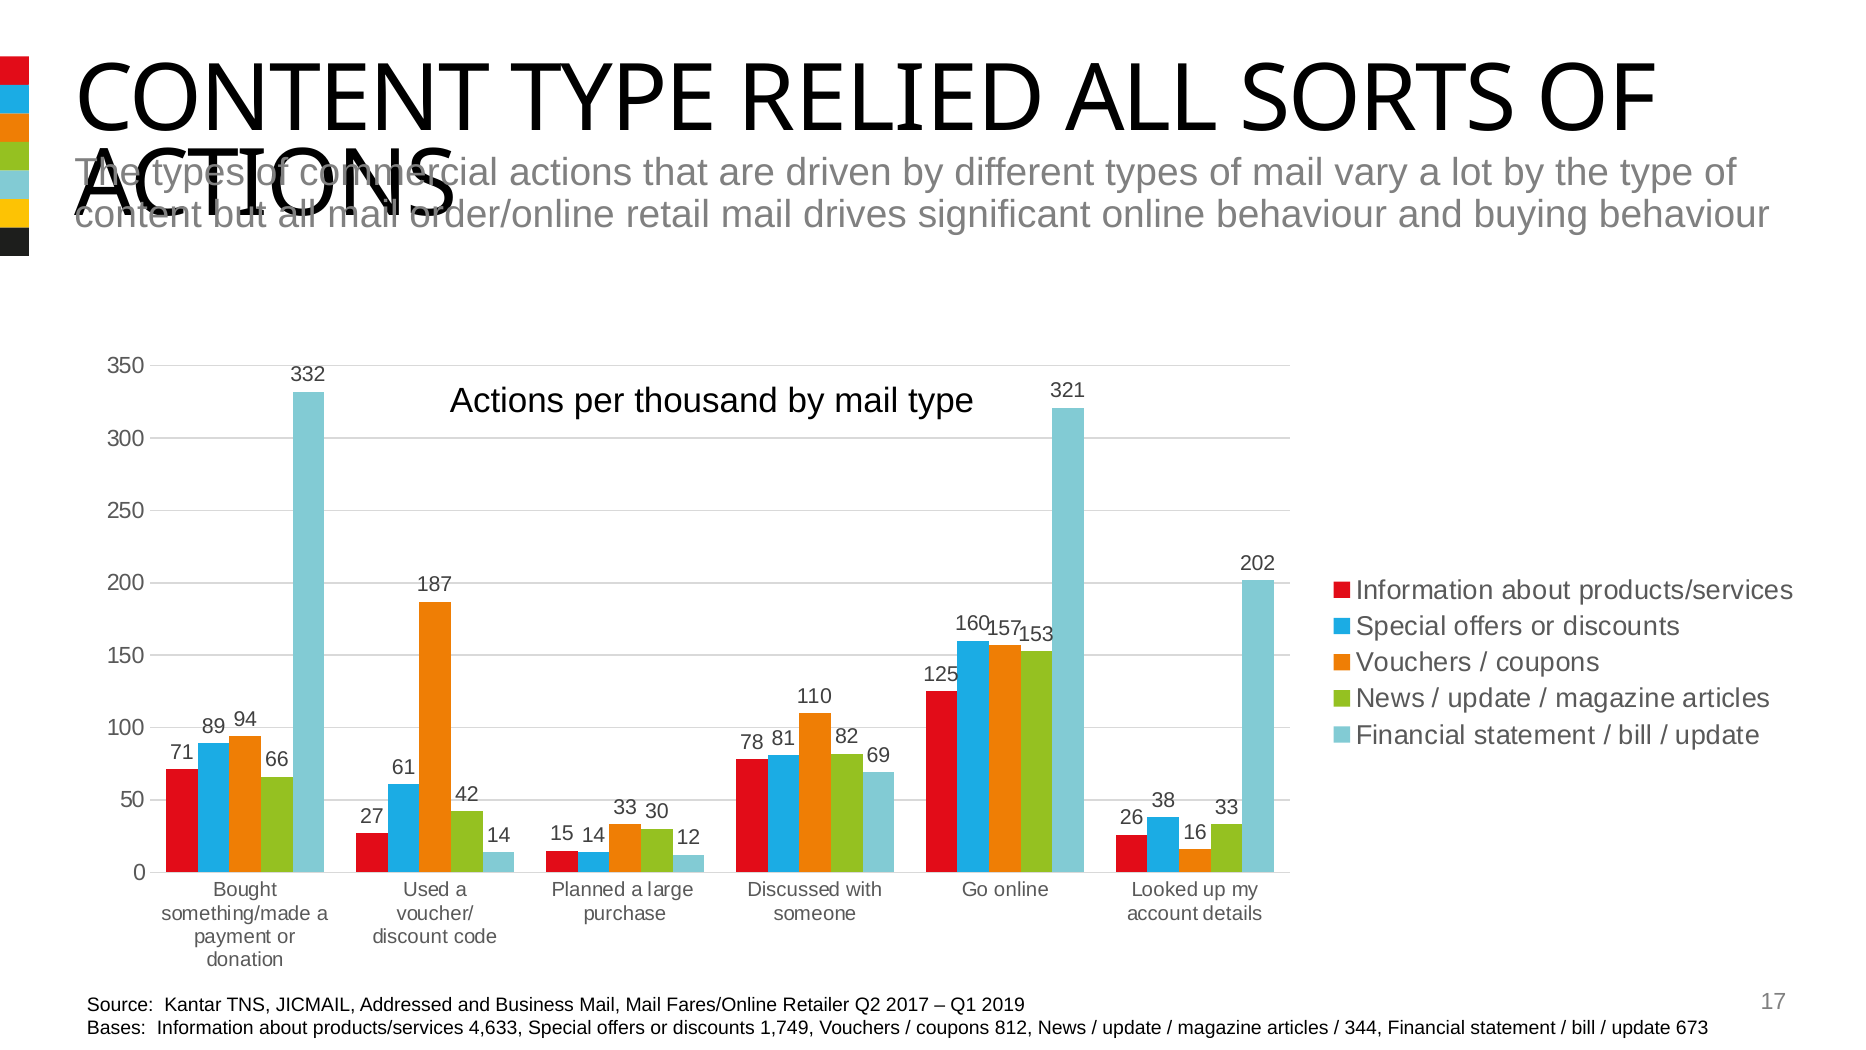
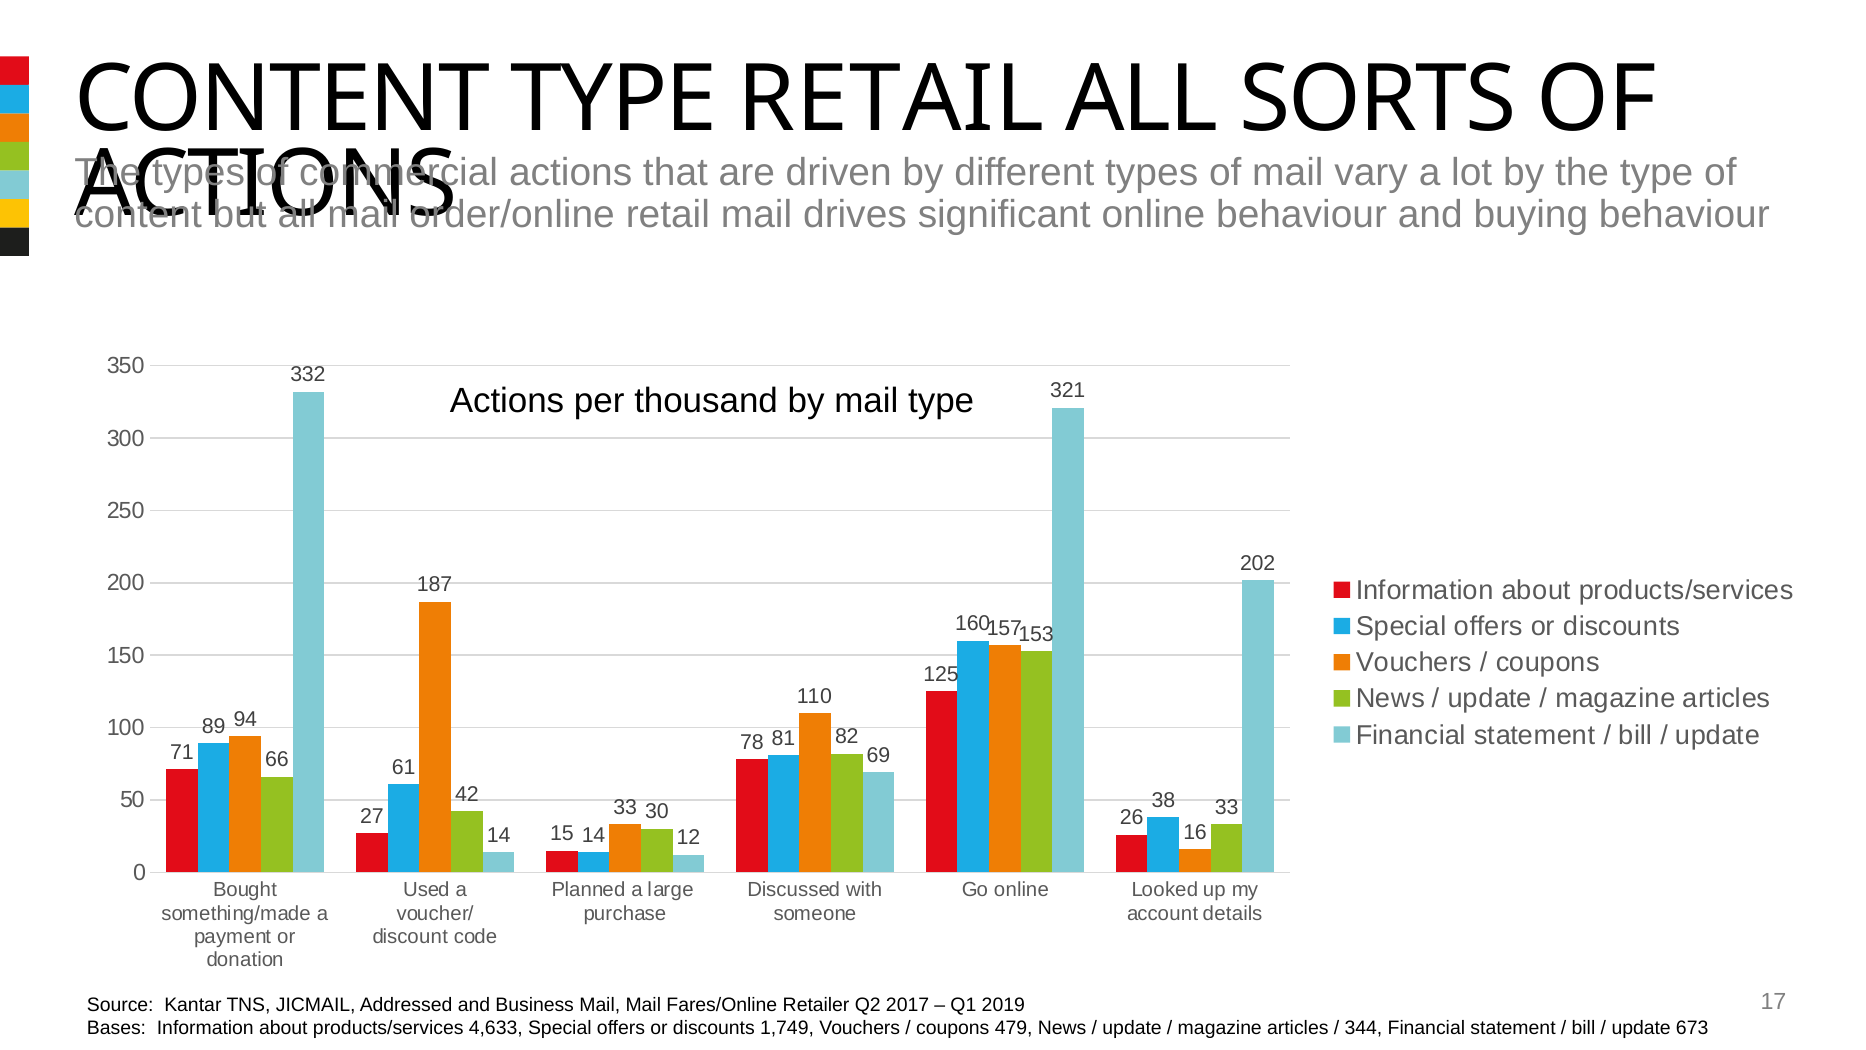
TYPE RELIED: RELIED -> RETAIL
812: 812 -> 479
